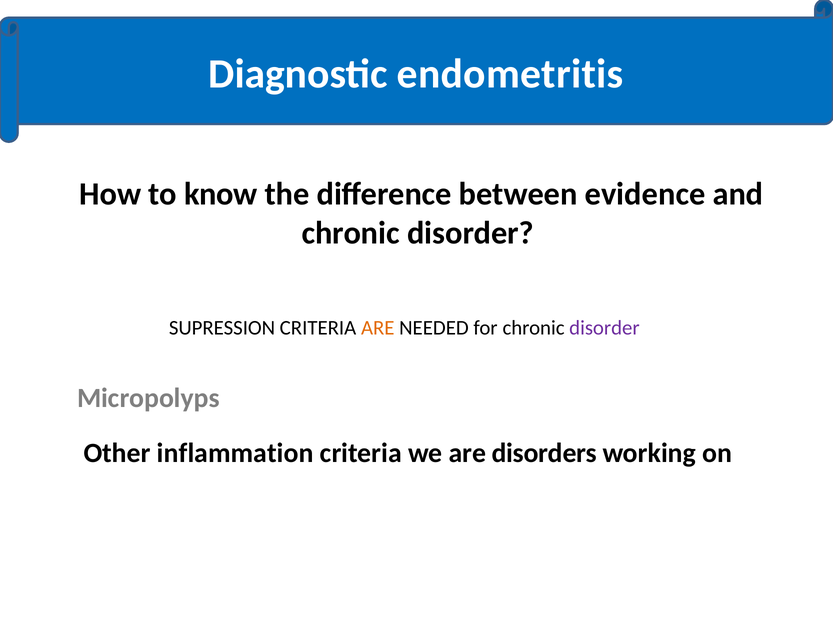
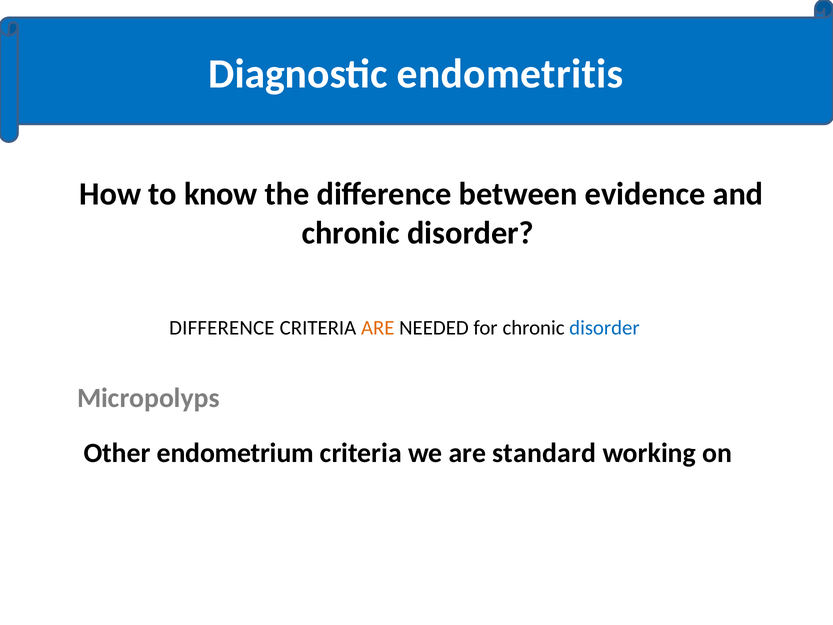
SUPRESSION at (222, 328): SUPRESSION -> DIFFERENCE
disorder at (604, 328) colour: purple -> blue
inflammation: inflammation -> endometrium
disorders: disorders -> standard
